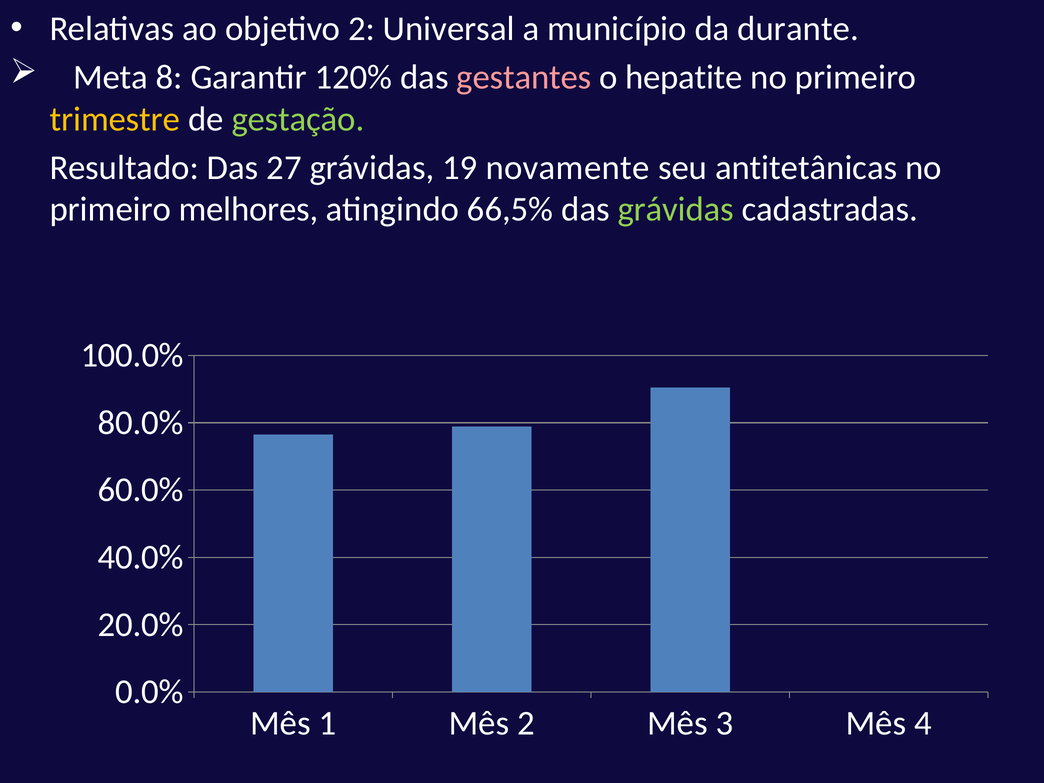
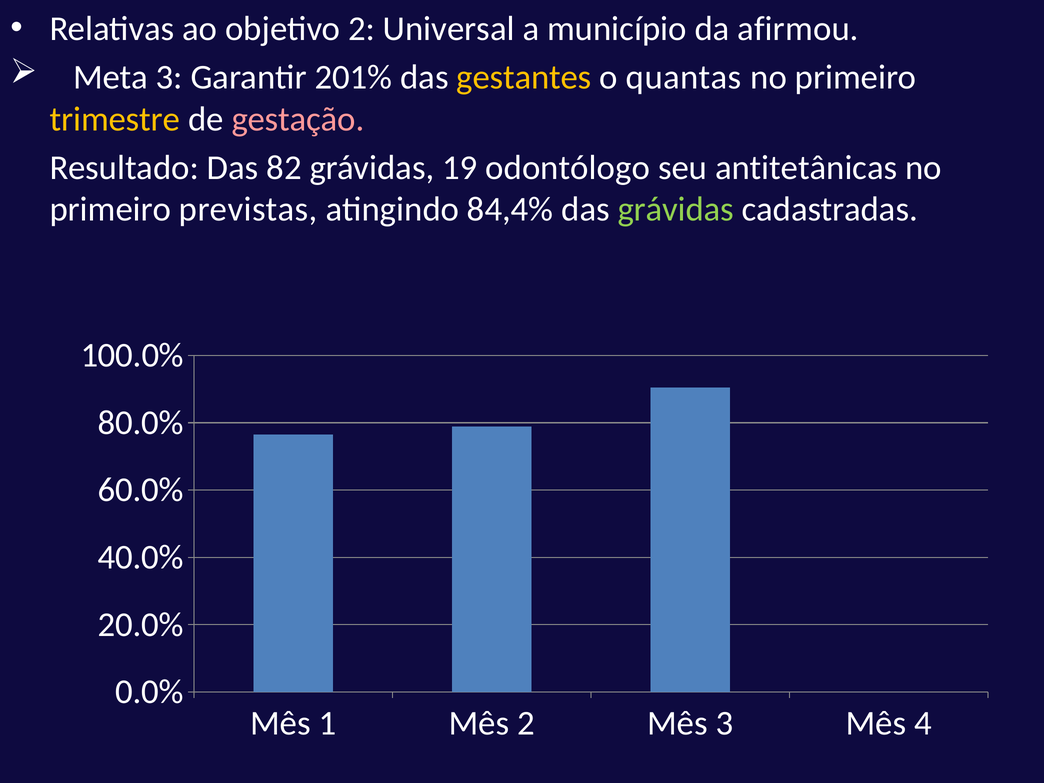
durante: durante -> afirmou
Meta 8: 8 -> 3
120%: 120% -> 201%
gestantes colour: pink -> yellow
hepatite: hepatite -> quantas
gestação colour: light green -> pink
27: 27 -> 82
novamente: novamente -> odontólogo
melhores: melhores -> previstas
66,5%: 66,5% -> 84,4%
